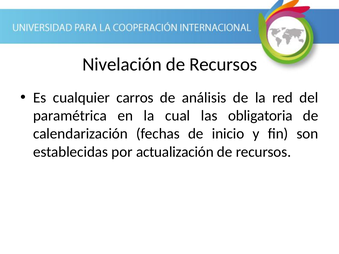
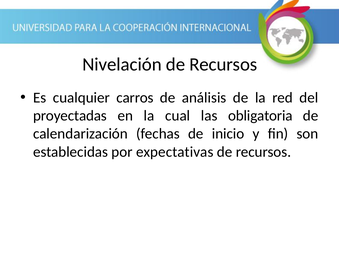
paramétrica: paramétrica -> proyectadas
actualización: actualización -> expectativas
